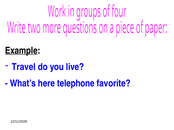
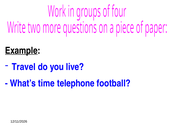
here: here -> time
favorite: favorite -> football
